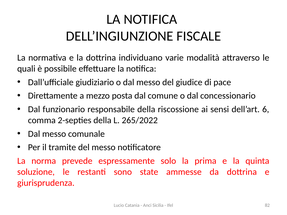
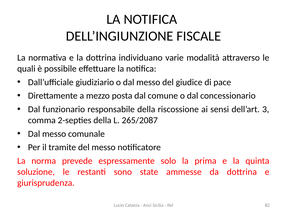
6: 6 -> 3
265/2022: 265/2022 -> 265/2087
